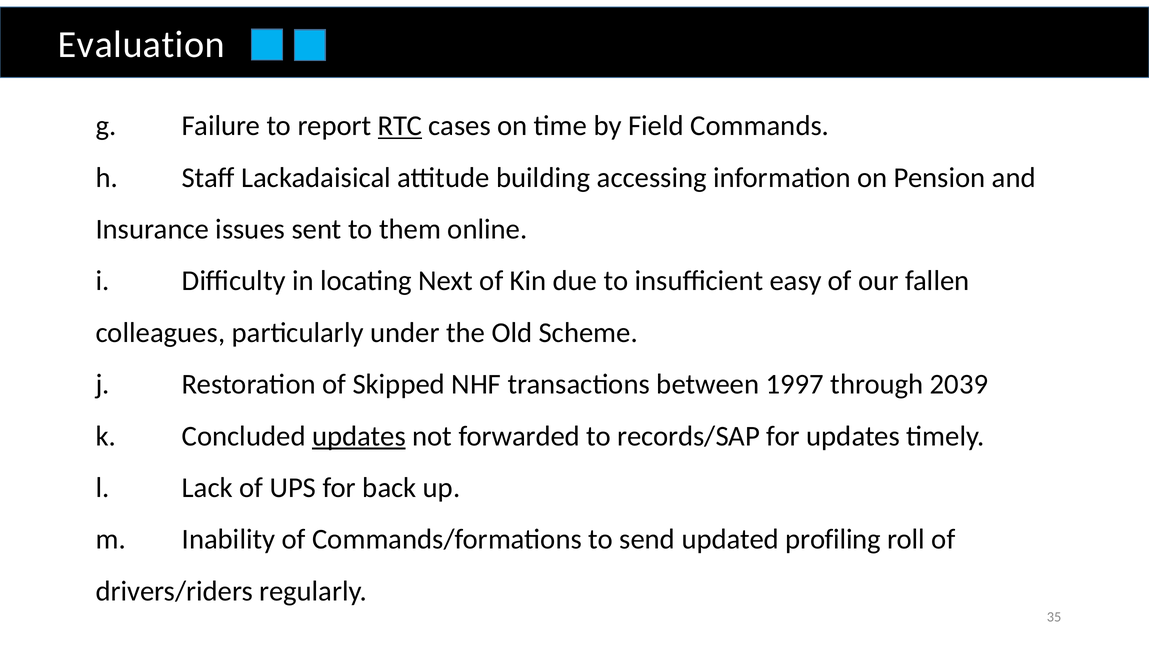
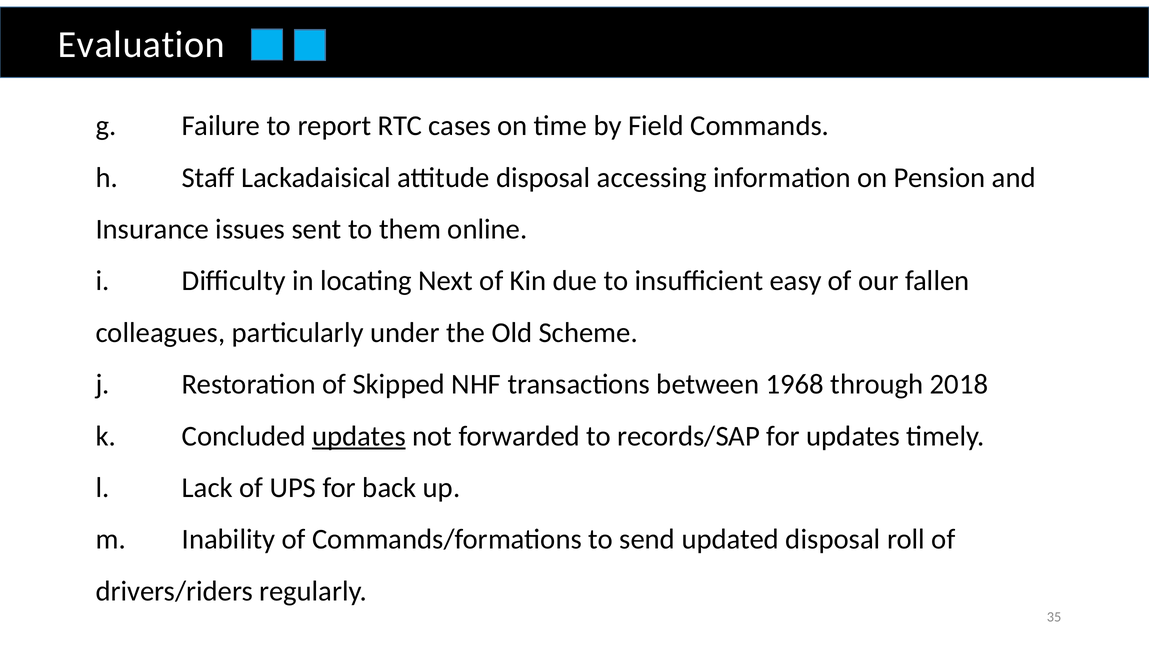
RTC underline: present -> none
attitude building: building -> disposal
1997: 1997 -> 1968
2039: 2039 -> 2018
updated profiling: profiling -> disposal
